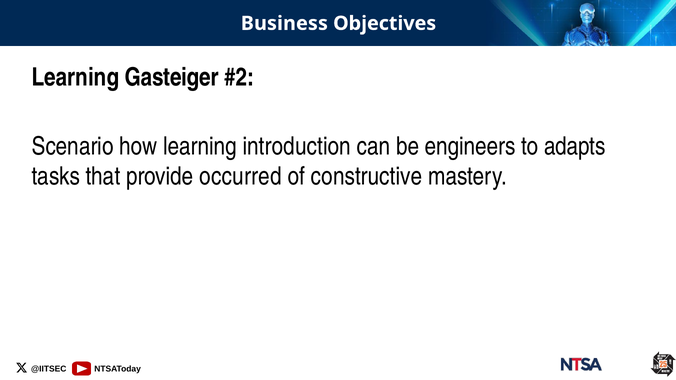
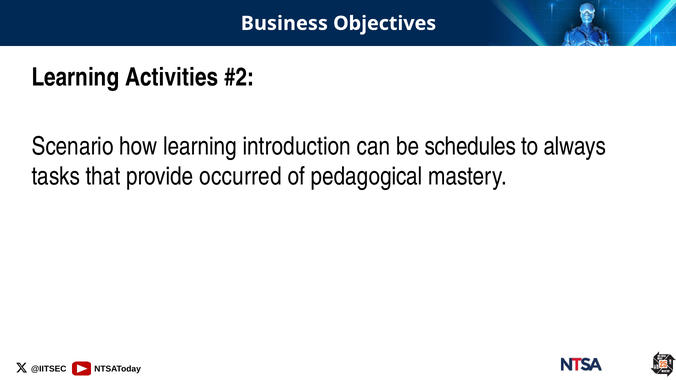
Gasteiger: Gasteiger -> Activities
engineers: engineers -> schedules
adapts: adapts -> always
constructive: constructive -> pedagogical
